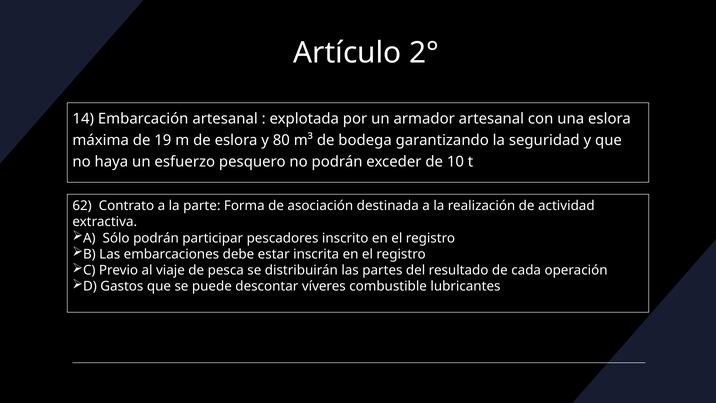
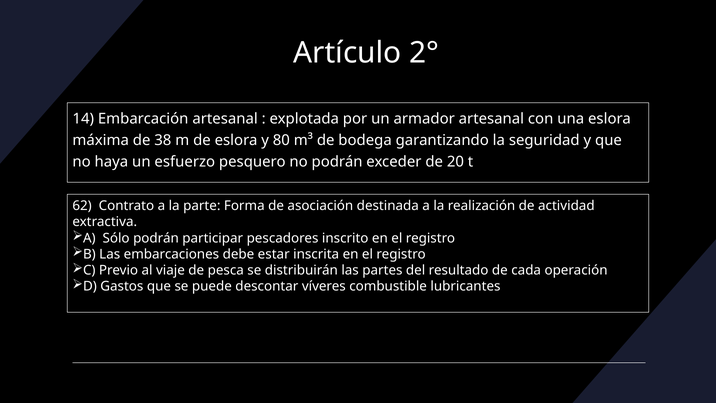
19: 19 -> 38
10: 10 -> 20
